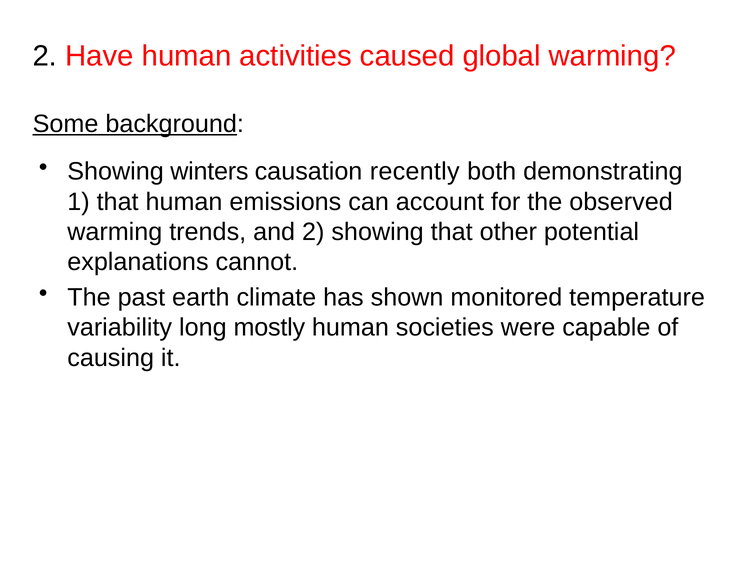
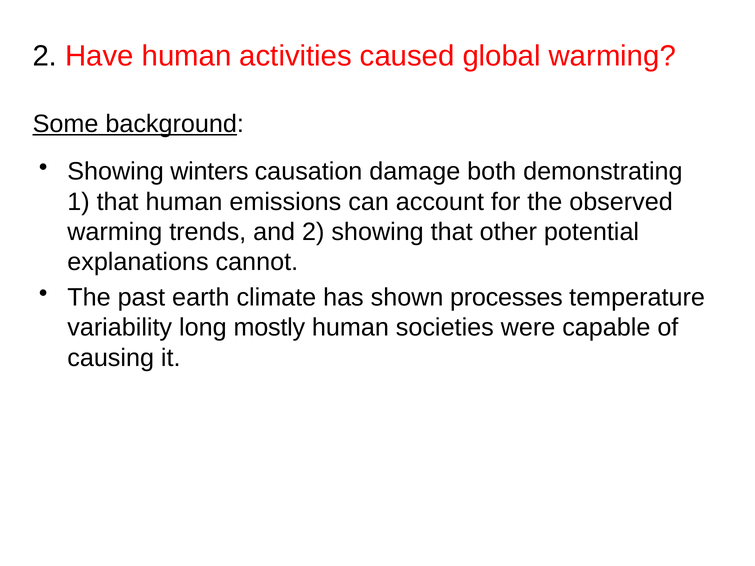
recently: recently -> damage
monitored: monitored -> processes
